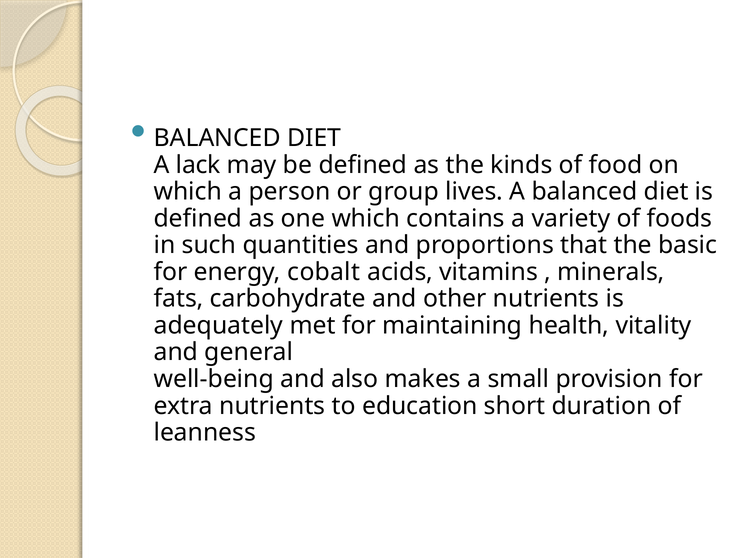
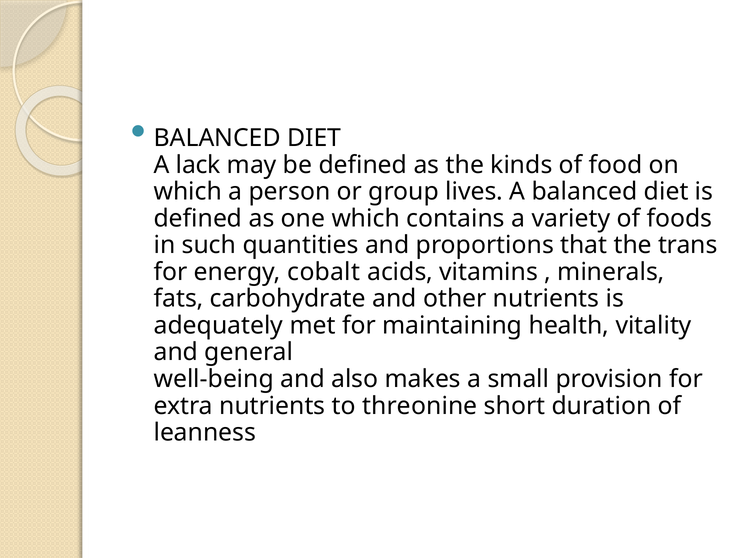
basic: basic -> trans
education: education -> threonine
